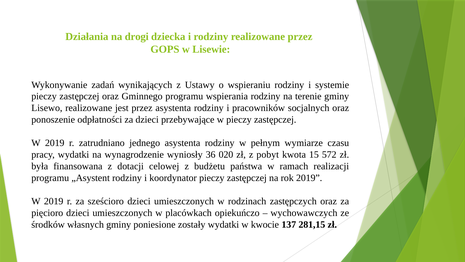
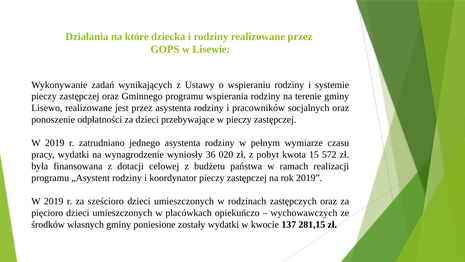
drogi: drogi -> które
